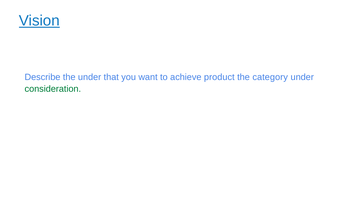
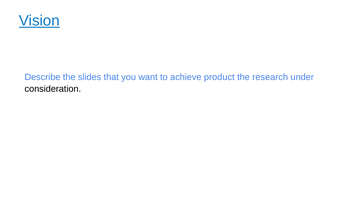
the under: under -> slides
category: category -> research
consideration colour: green -> black
